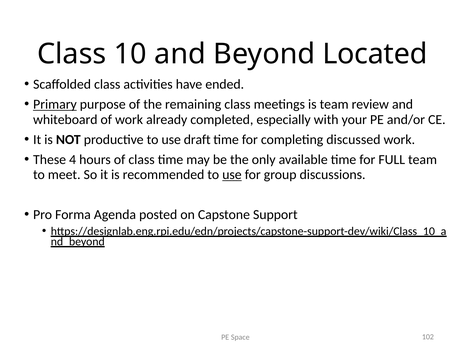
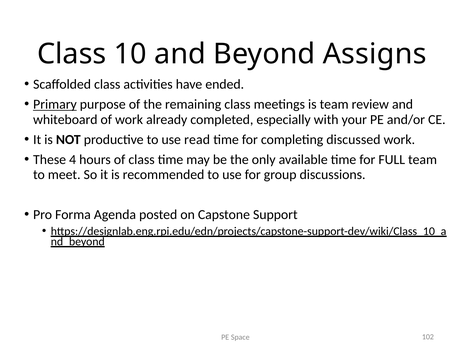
Located: Located -> Assigns
draft: draft -> read
use at (232, 175) underline: present -> none
